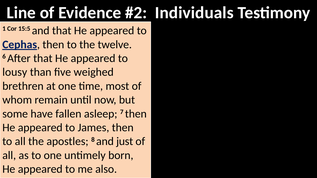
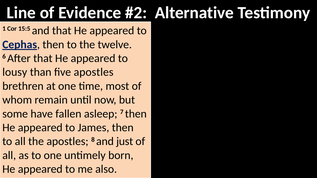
Individuals: Individuals -> Alternative
five weighed: weighed -> apostles
